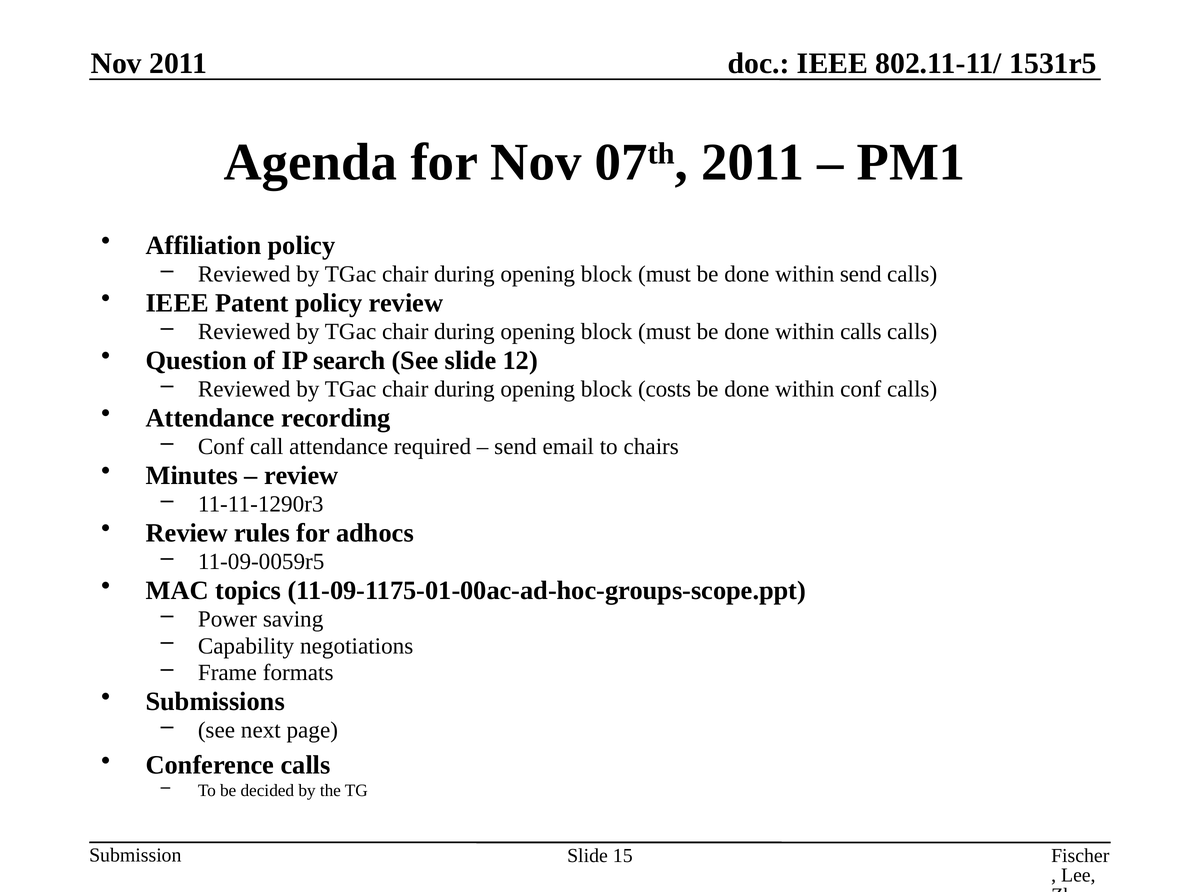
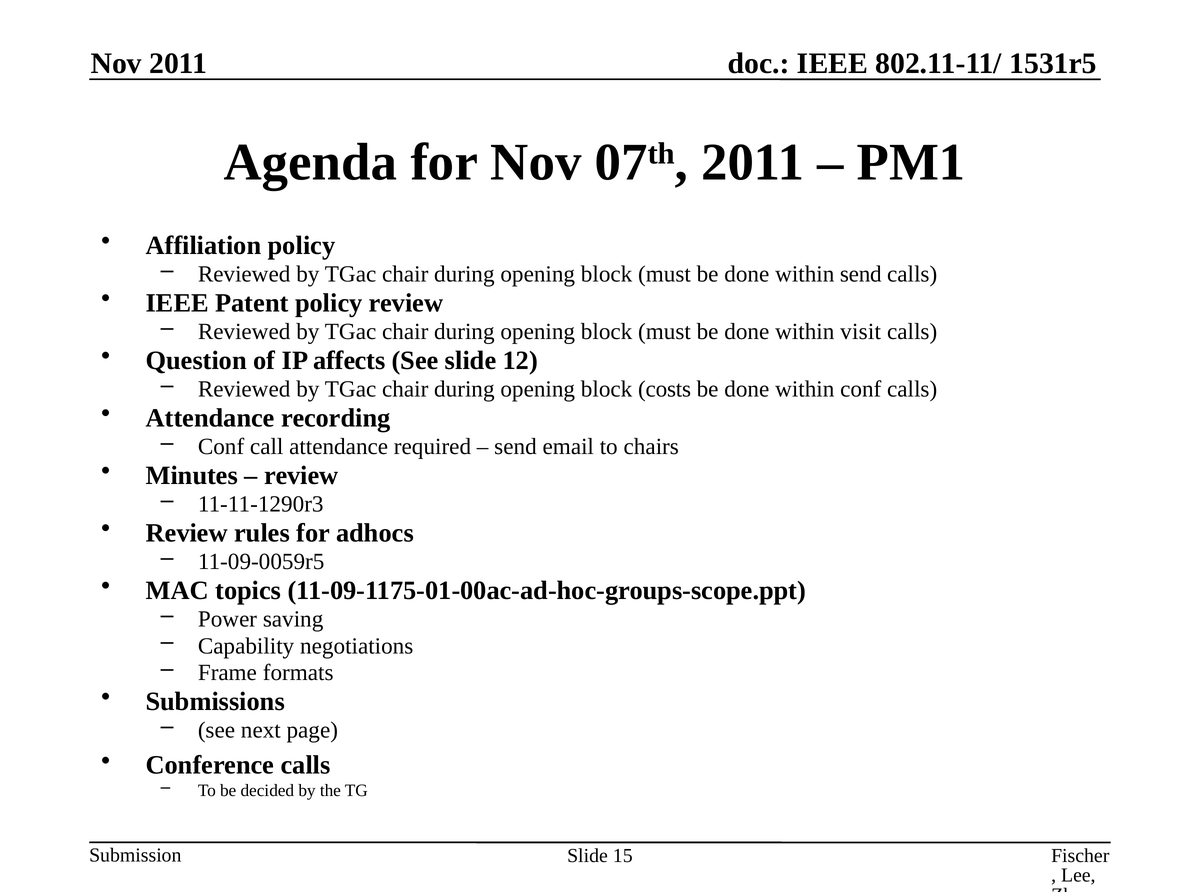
within calls: calls -> visit
search: search -> affects
